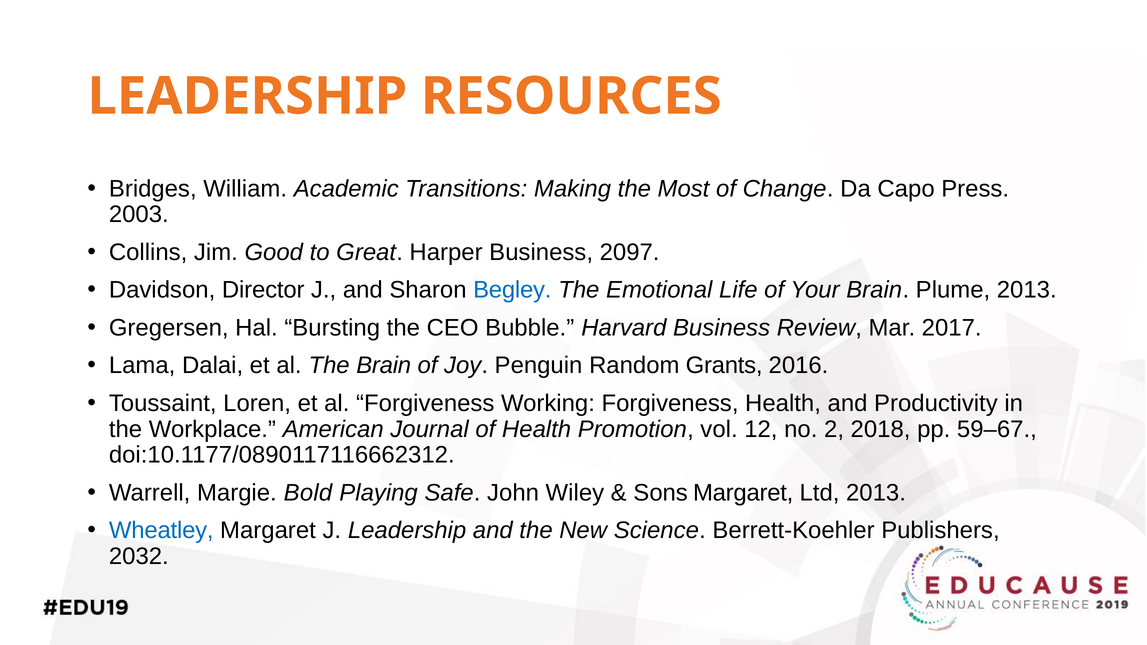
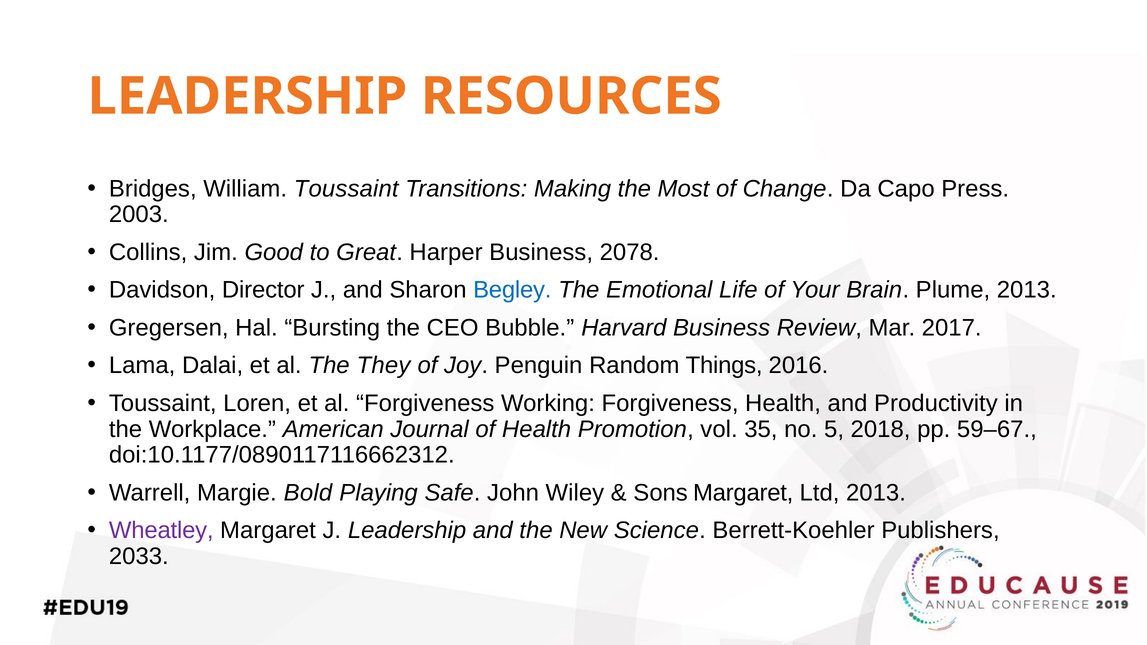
William Academic: Academic -> Toussaint
2097: 2097 -> 2078
The Brain: Brain -> They
Grants: Grants -> Things
12: 12 -> 35
2: 2 -> 5
Wheatley colour: blue -> purple
2032: 2032 -> 2033
